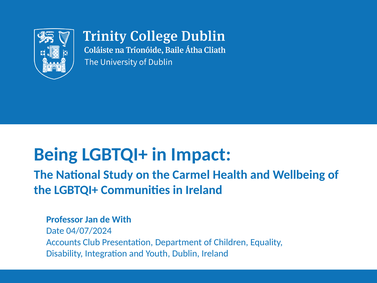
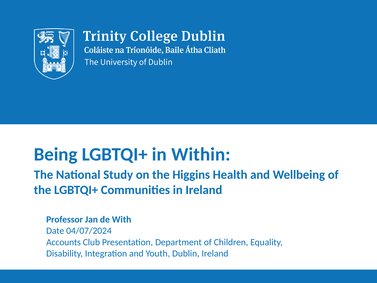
Impact: Impact -> Within
Carmel: Carmel -> Higgins
